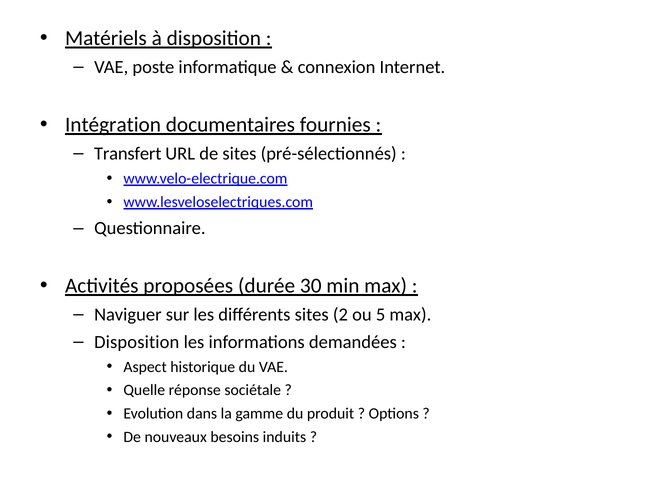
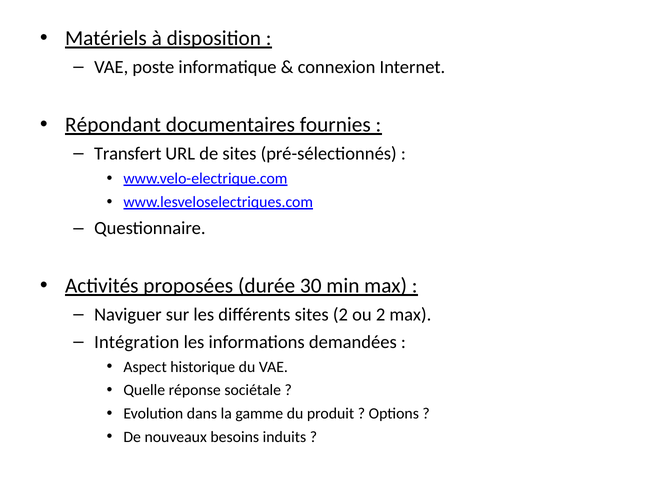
Intégration: Intégration -> Répondant
ou 5: 5 -> 2
Disposition at (137, 342): Disposition -> Intégration
